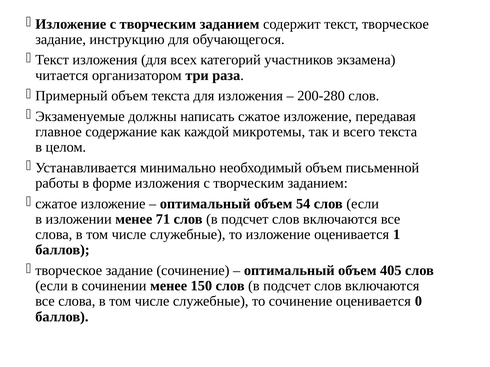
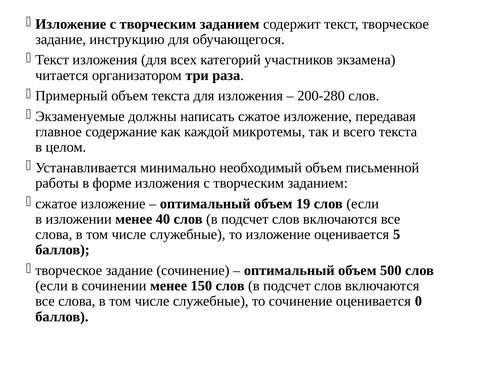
54: 54 -> 19
71: 71 -> 40
1: 1 -> 5
405: 405 -> 500
